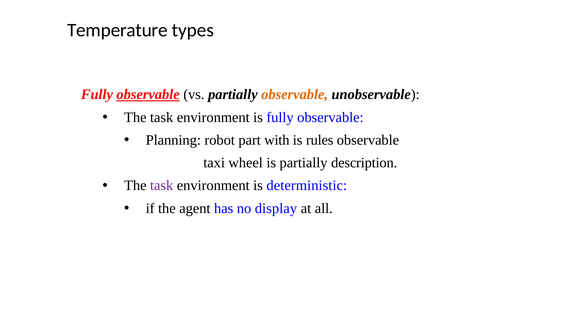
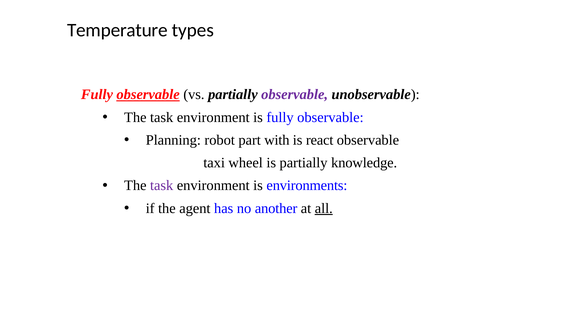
observable at (295, 95) colour: orange -> purple
rules: rules -> react
description: description -> knowledge
deterministic: deterministic -> environments
display: display -> another
all underline: none -> present
